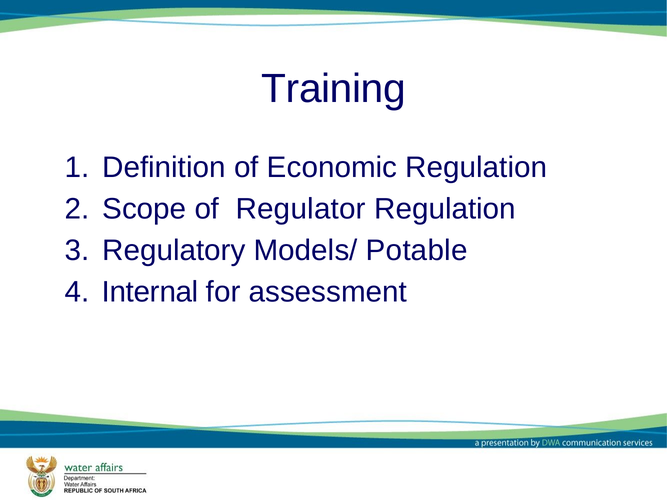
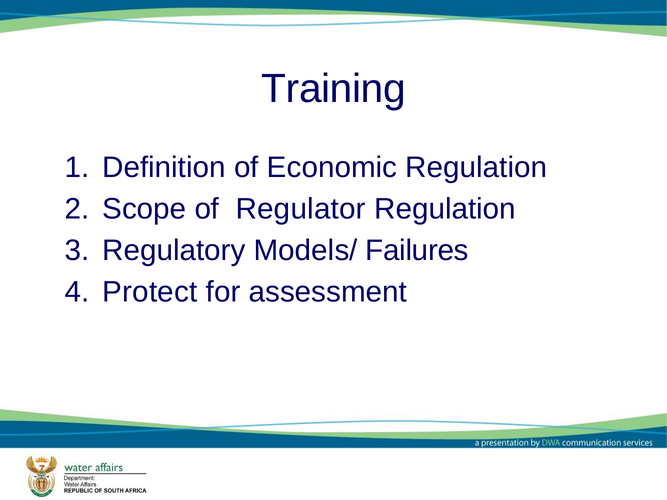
Potable: Potable -> Failures
Internal: Internal -> Protect
